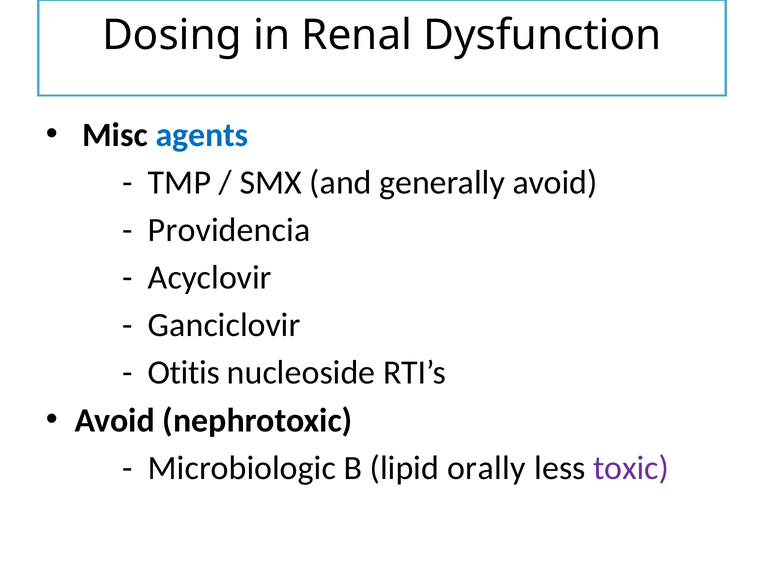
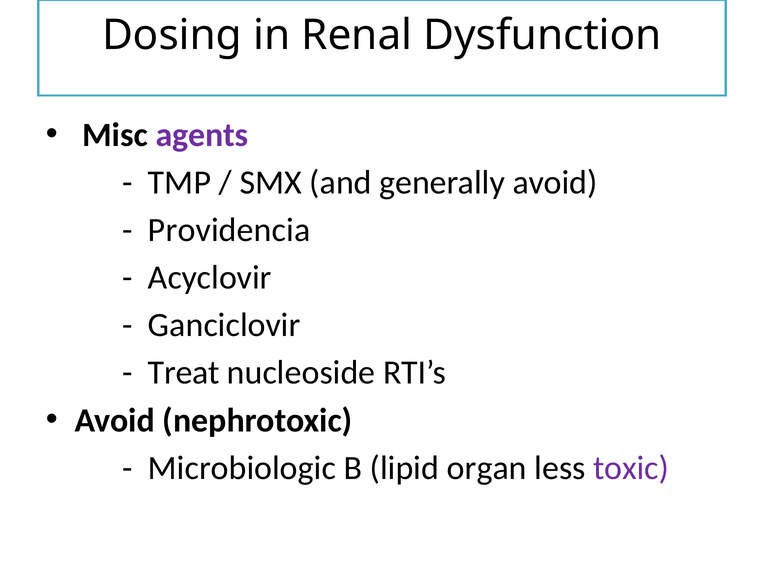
agents colour: blue -> purple
Otitis: Otitis -> Treat
orally: orally -> organ
